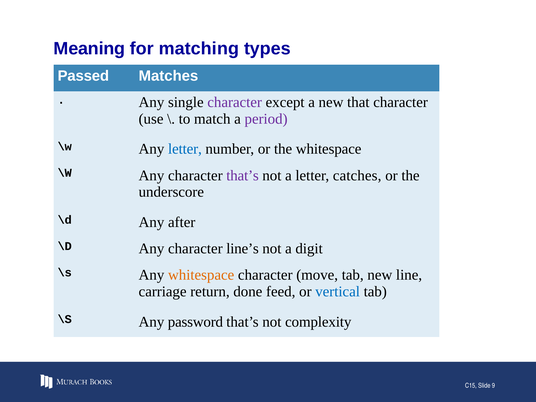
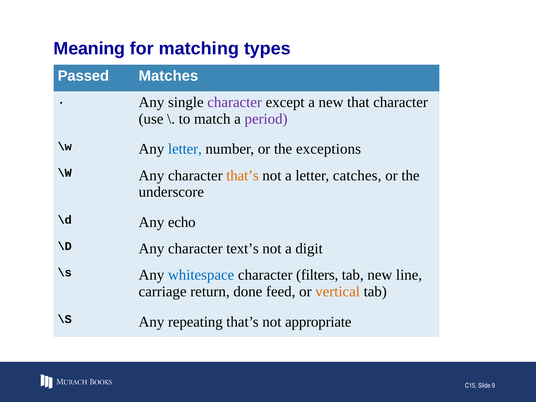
the whitespace: whitespace -> exceptions
that’s at (243, 175) colour: purple -> orange
after: after -> echo
line’s: line’s -> text’s
whitespace at (201, 275) colour: orange -> blue
move: move -> filters
vertical colour: blue -> orange
password: password -> repeating
complexity: complexity -> appropriate
